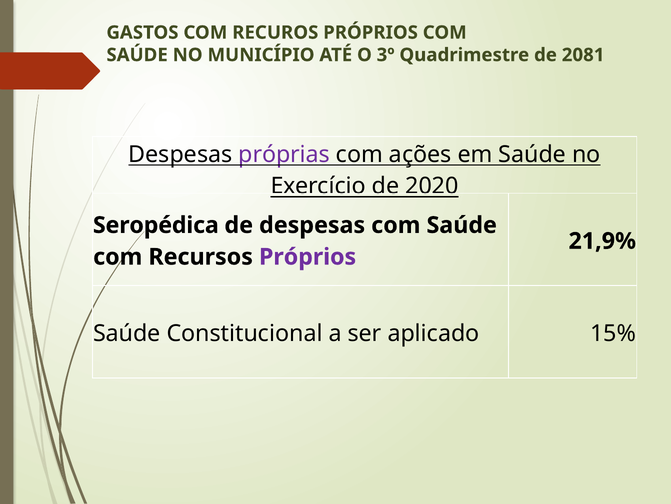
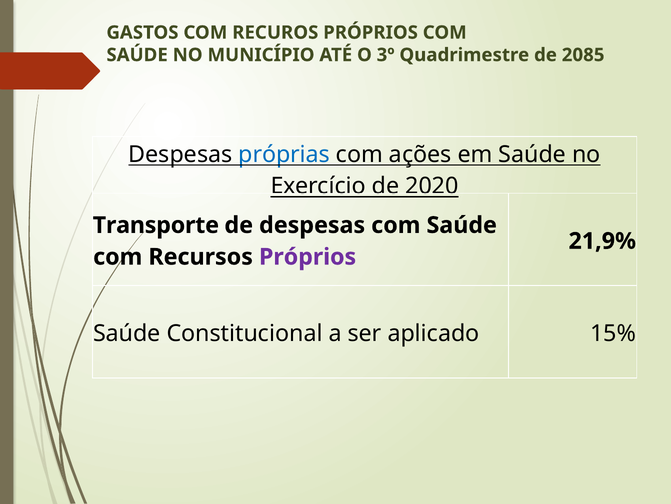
2081: 2081 -> 2085
próprias colour: purple -> blue
Seropédica: Seropédica -> Transporte
